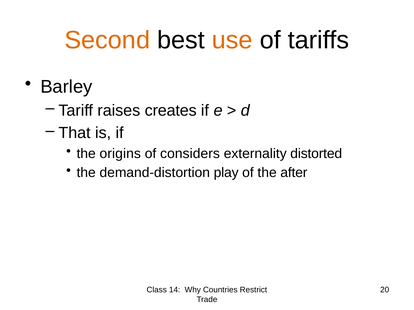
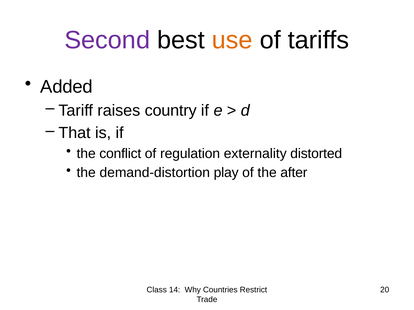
Second colour: orange -> purple
Barley: Barley -> Added
creates: creates -> country
origins: origins -> conflict
considers: considers -> regulation
